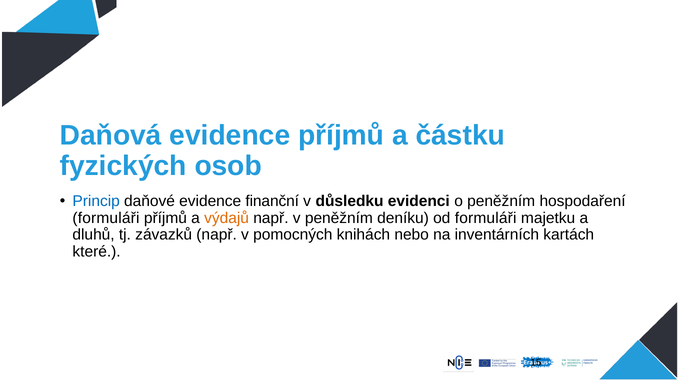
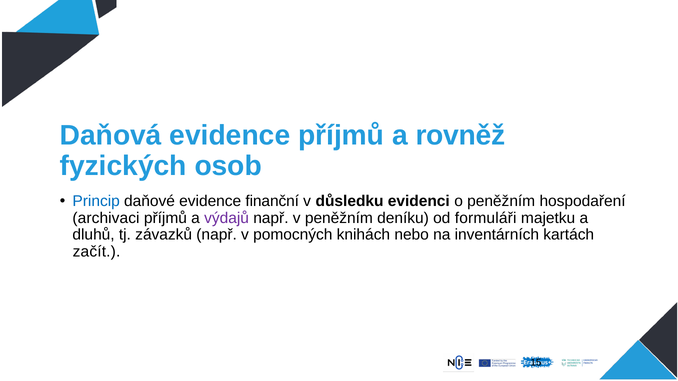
částku: částku -> rovněž
formuláři at (106, 218): formuláři -> archivaci
výdajů colour: orange -> purple
které: které -> začít
